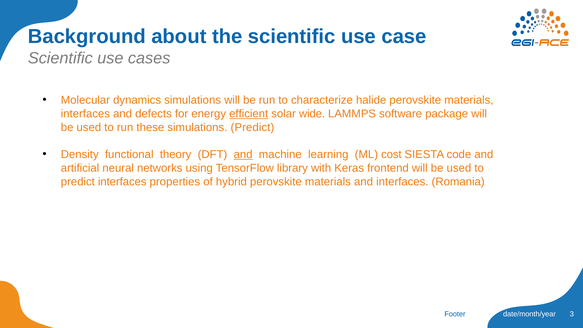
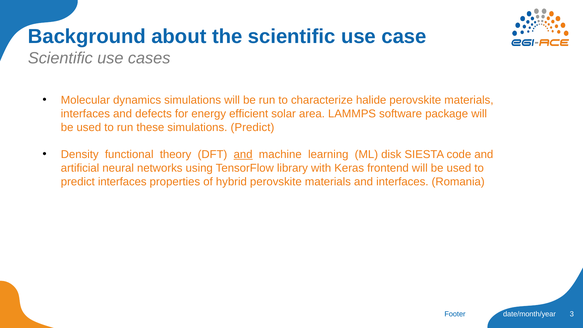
efficient underline: present -> none
wide: wide -> area
cost: cost -> disk
